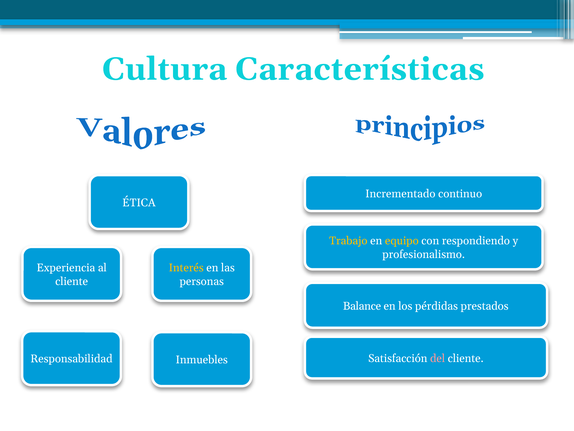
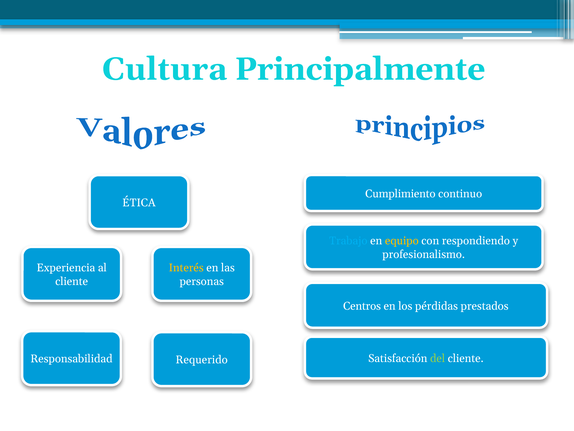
Características: Características -> Principalmente
Incrementado: Incrementado -> Cumplimiento
Trabajo colour: yellow -> light blue
Balance: Balance -> Centros
del colour: pink -> light green
Inmuebles: Inmuebles -> Requerido
